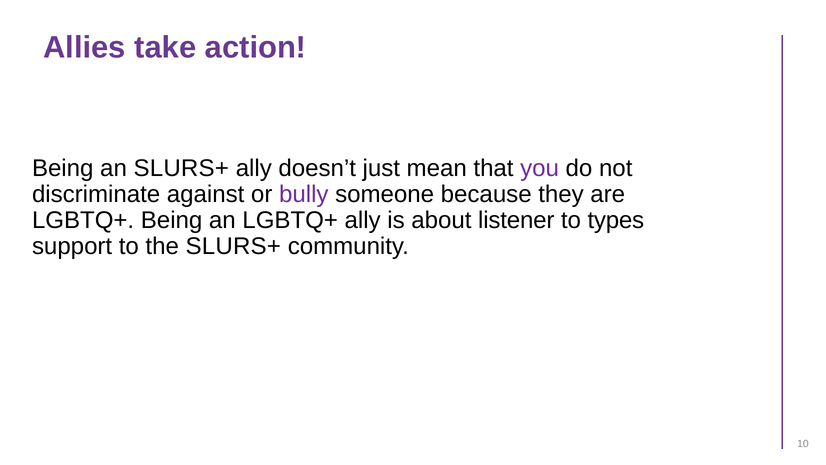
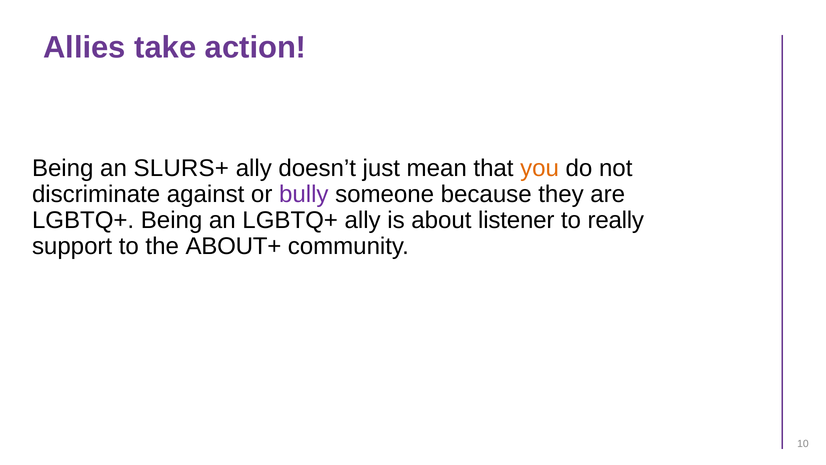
you colour: purple -> orange
types: types -> really
the SLURS+: SLURS+ -> ABOUT+
